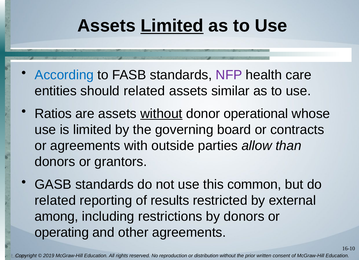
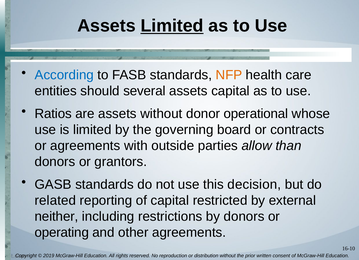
NFP colour: purple -> orange
should related: related -> several
assets similar: similar -> capital
without at (161, 113) underline: present -> none
common: common -> decision
of results: results -> capital
among: among -> neither
